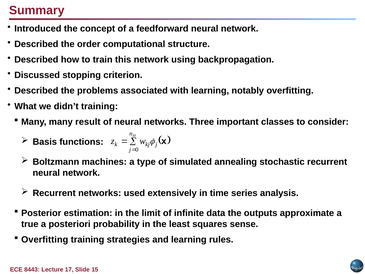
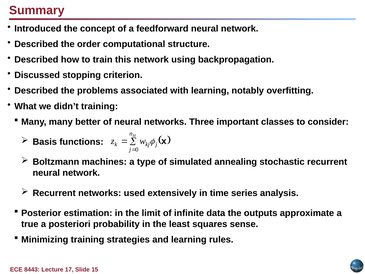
result: result -> better
Overfitting at (45, 239): Overfitting -> Minimizing
